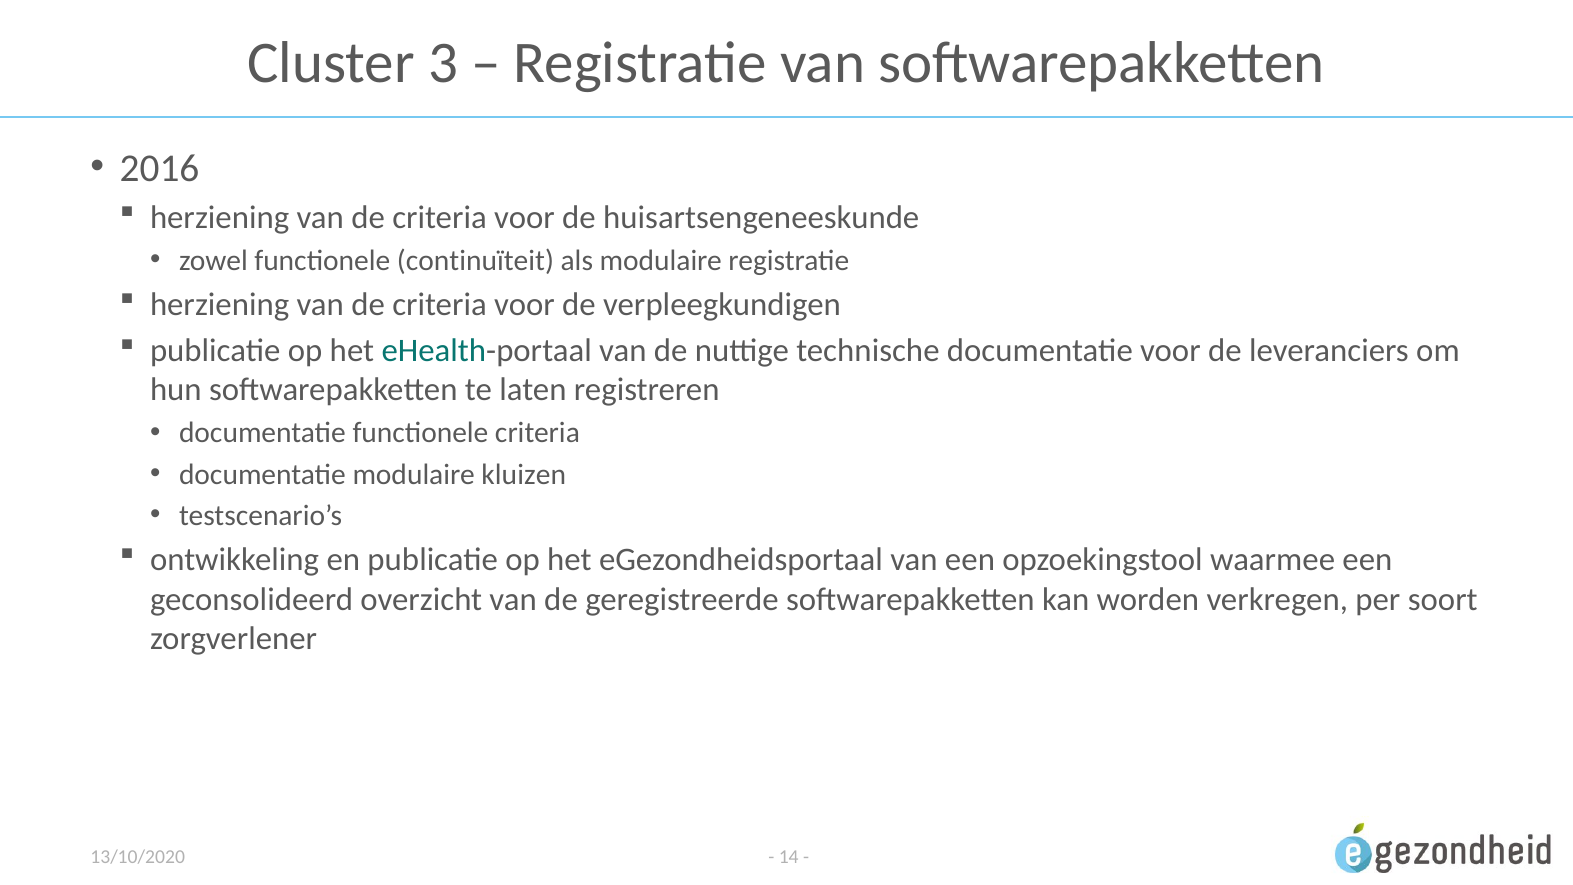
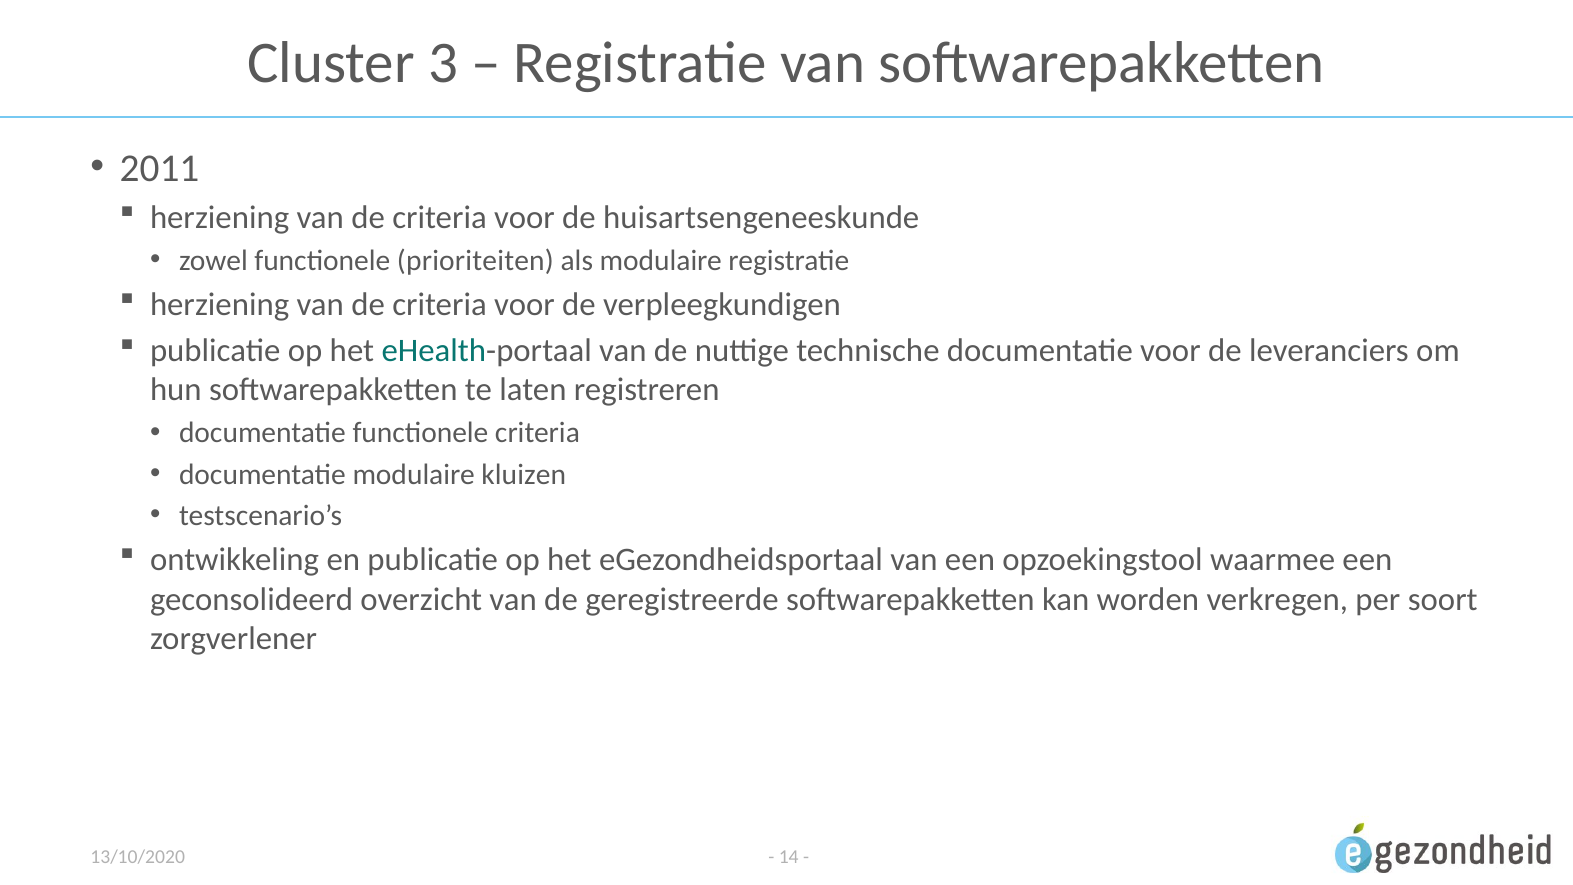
2016: 2016 -> 2011
continuïteit: continuïteit -> prioriteiten
